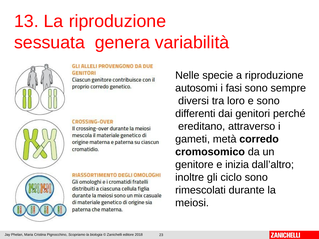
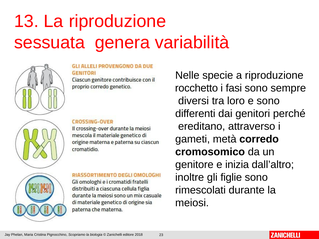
autosomi: autosomi -> rocchetto
ciclo: ciclo -> figlie
